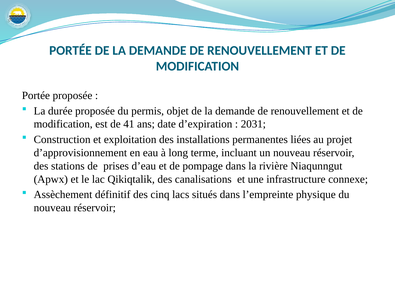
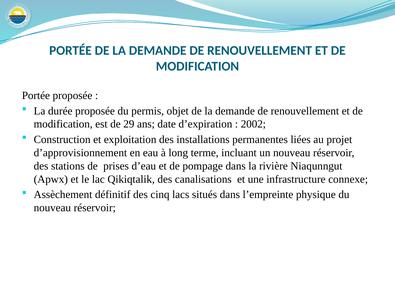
41: 41 -> 29
2031: 2031 -> 2002
